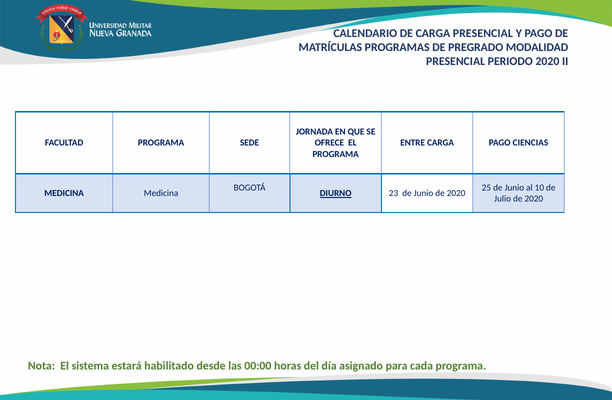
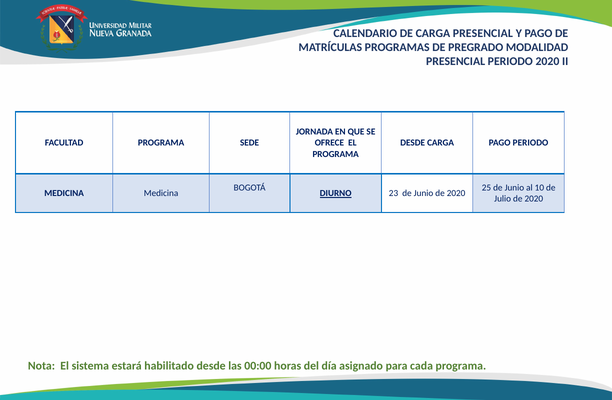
ENTRE at (413, 143): ENTRE -> DESDE
PAGO CIENCIAS: CIENCIAS -> PERIODO
